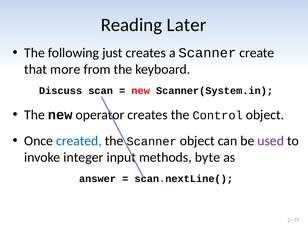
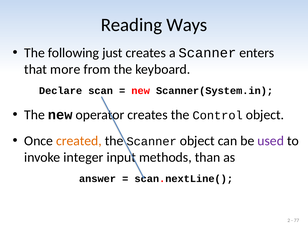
Later: Later -> Ways
create: create -> enters
Discuss: Discuss -> Declare
created colour: blue -> orange
byte: byte -> than
